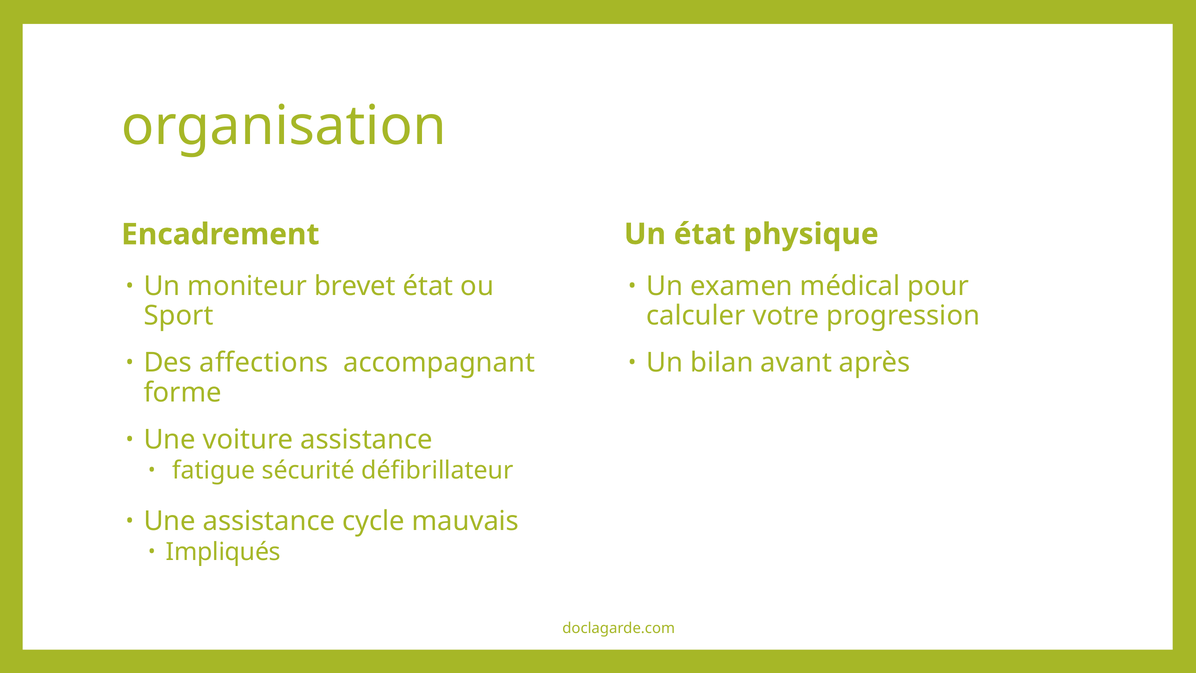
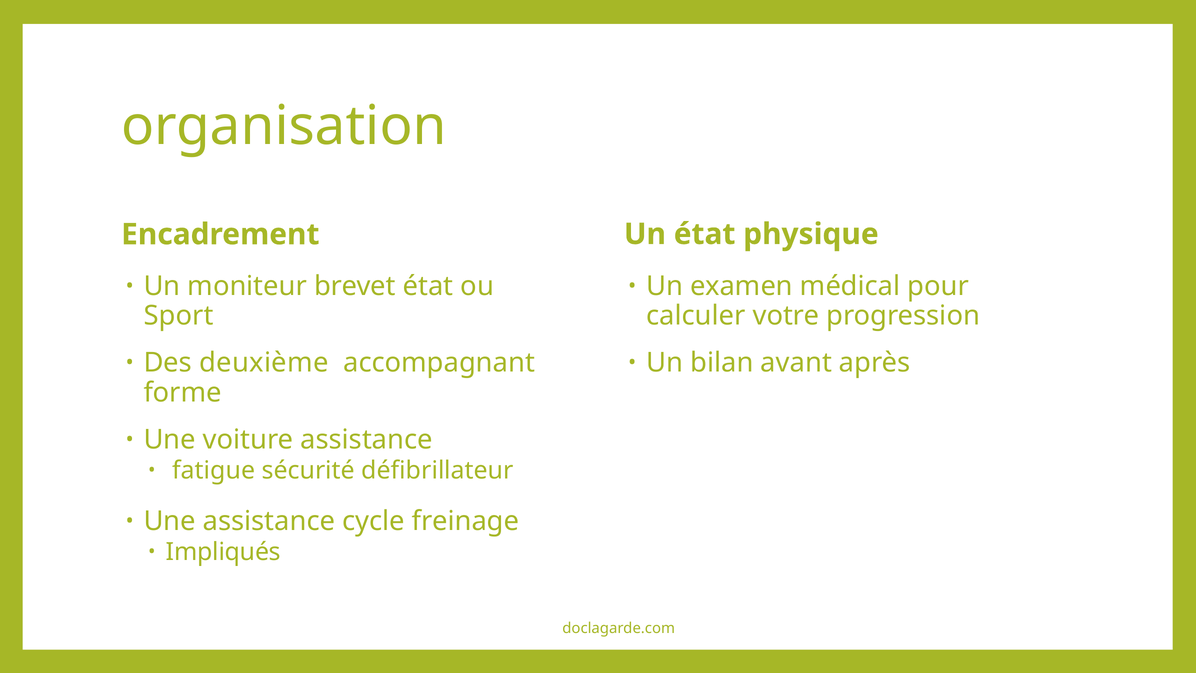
affections: affections -> deuxième
mauvais: mauvais -> freinage
